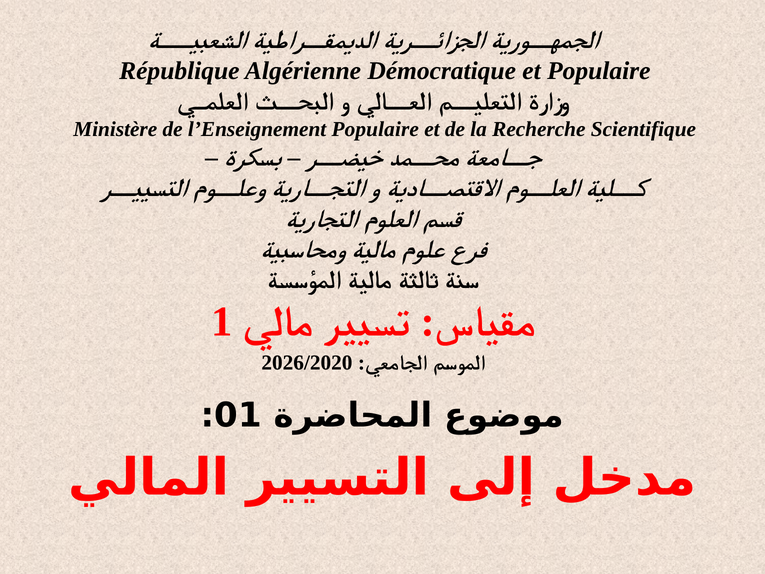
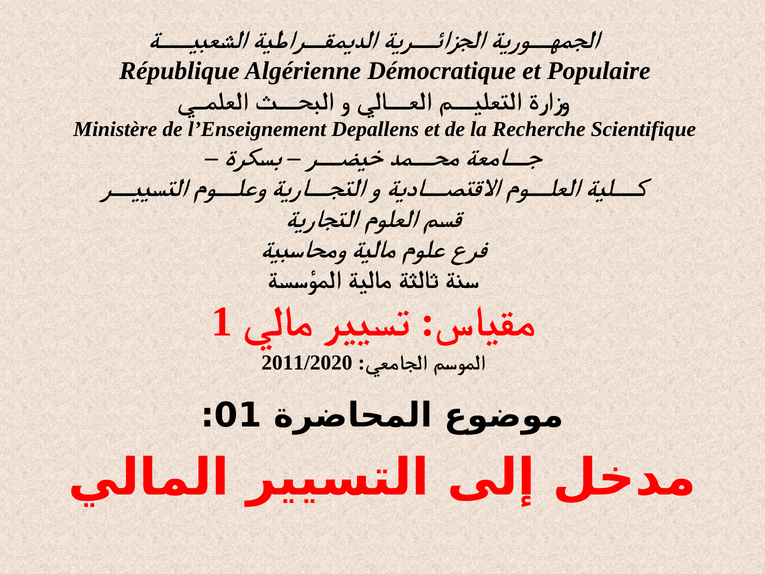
l’Enseignement Populaire: Populaire -> Depallens
2026/2020: 2026/2020 -> 2011/2020
